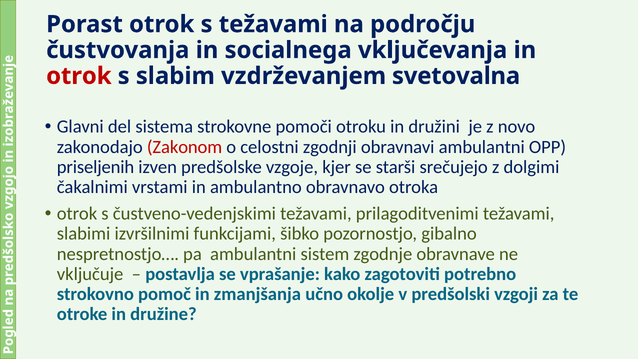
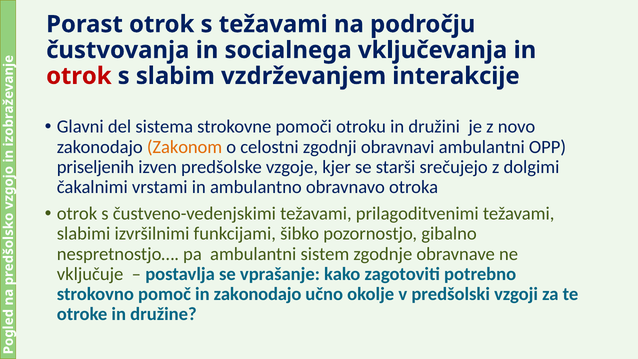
svetovalna: svetovalna -> interakcije
Zakonom colour: red -> orange
in zmanjšanja: zmanjšanja -> zakonodajo
